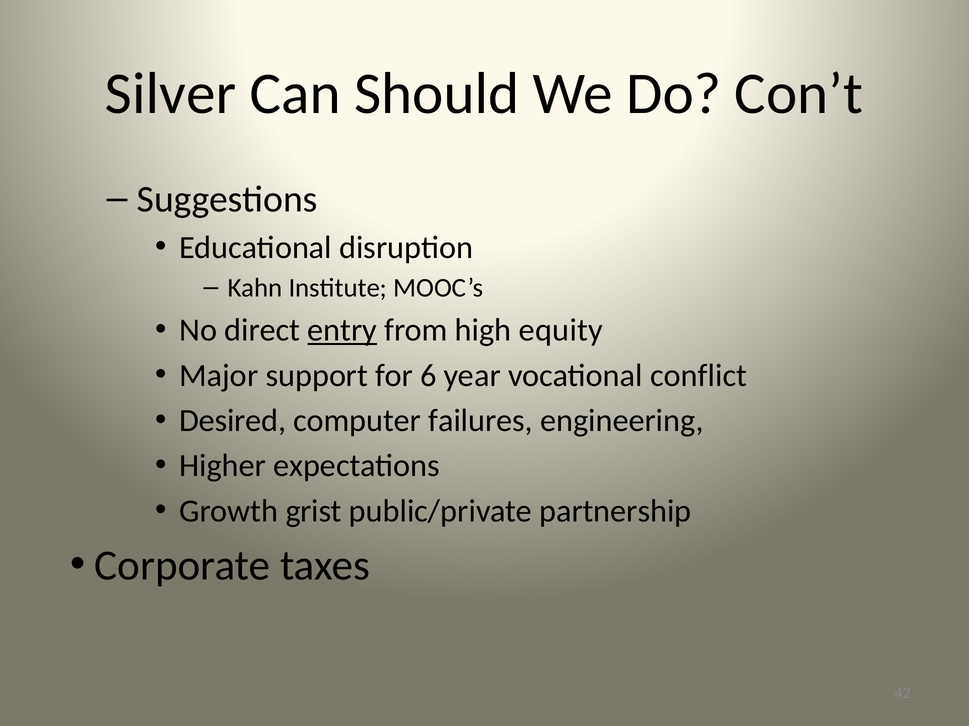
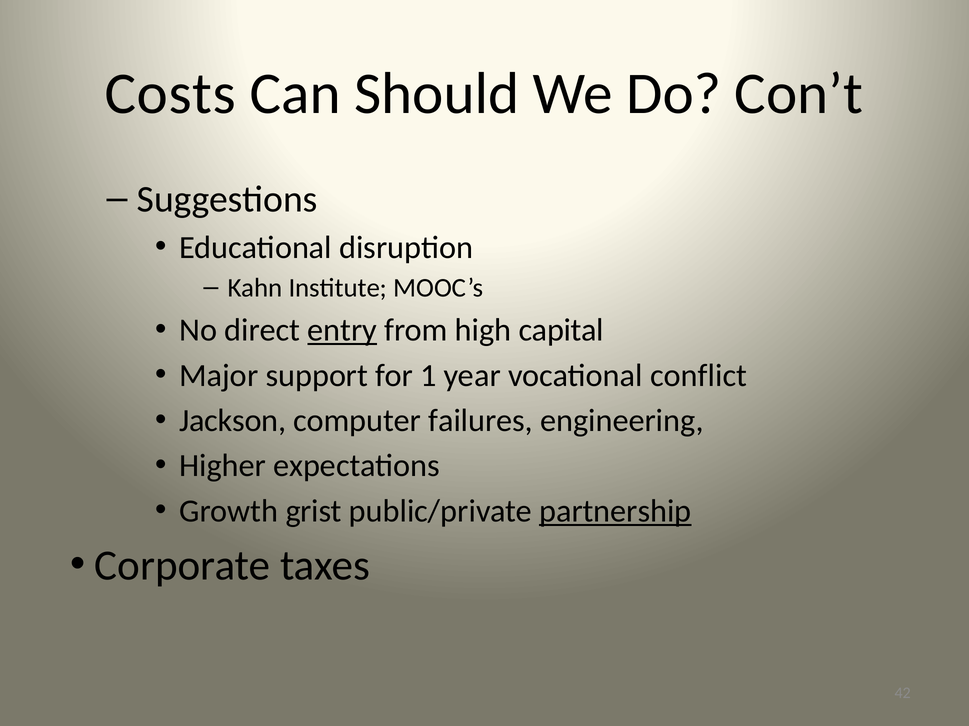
Silver: Silver -> Costs
equity: equity -> capital
6: 6 -> 1
Desired: Desired -> Jackson
partnership underline: none -> present
